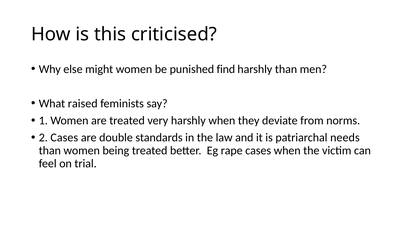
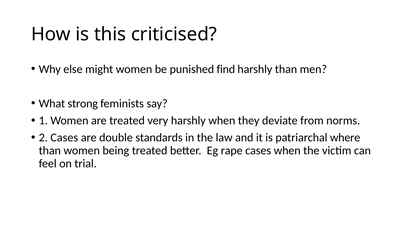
raised: raised -> strong
needs: needs -> where
